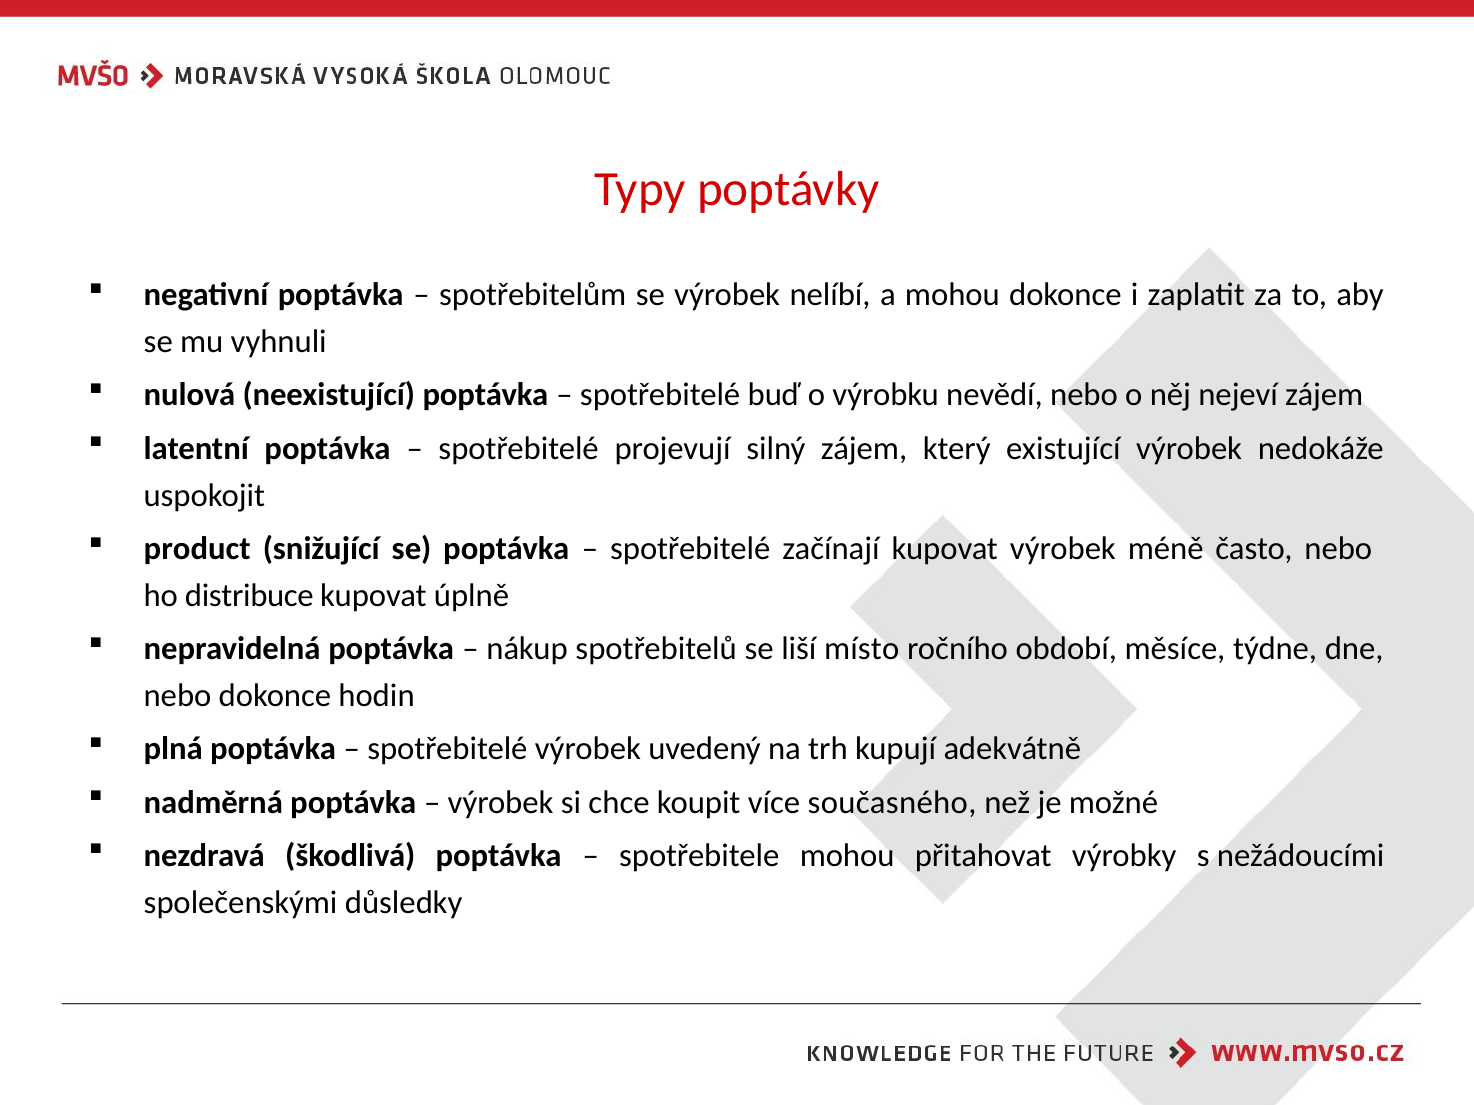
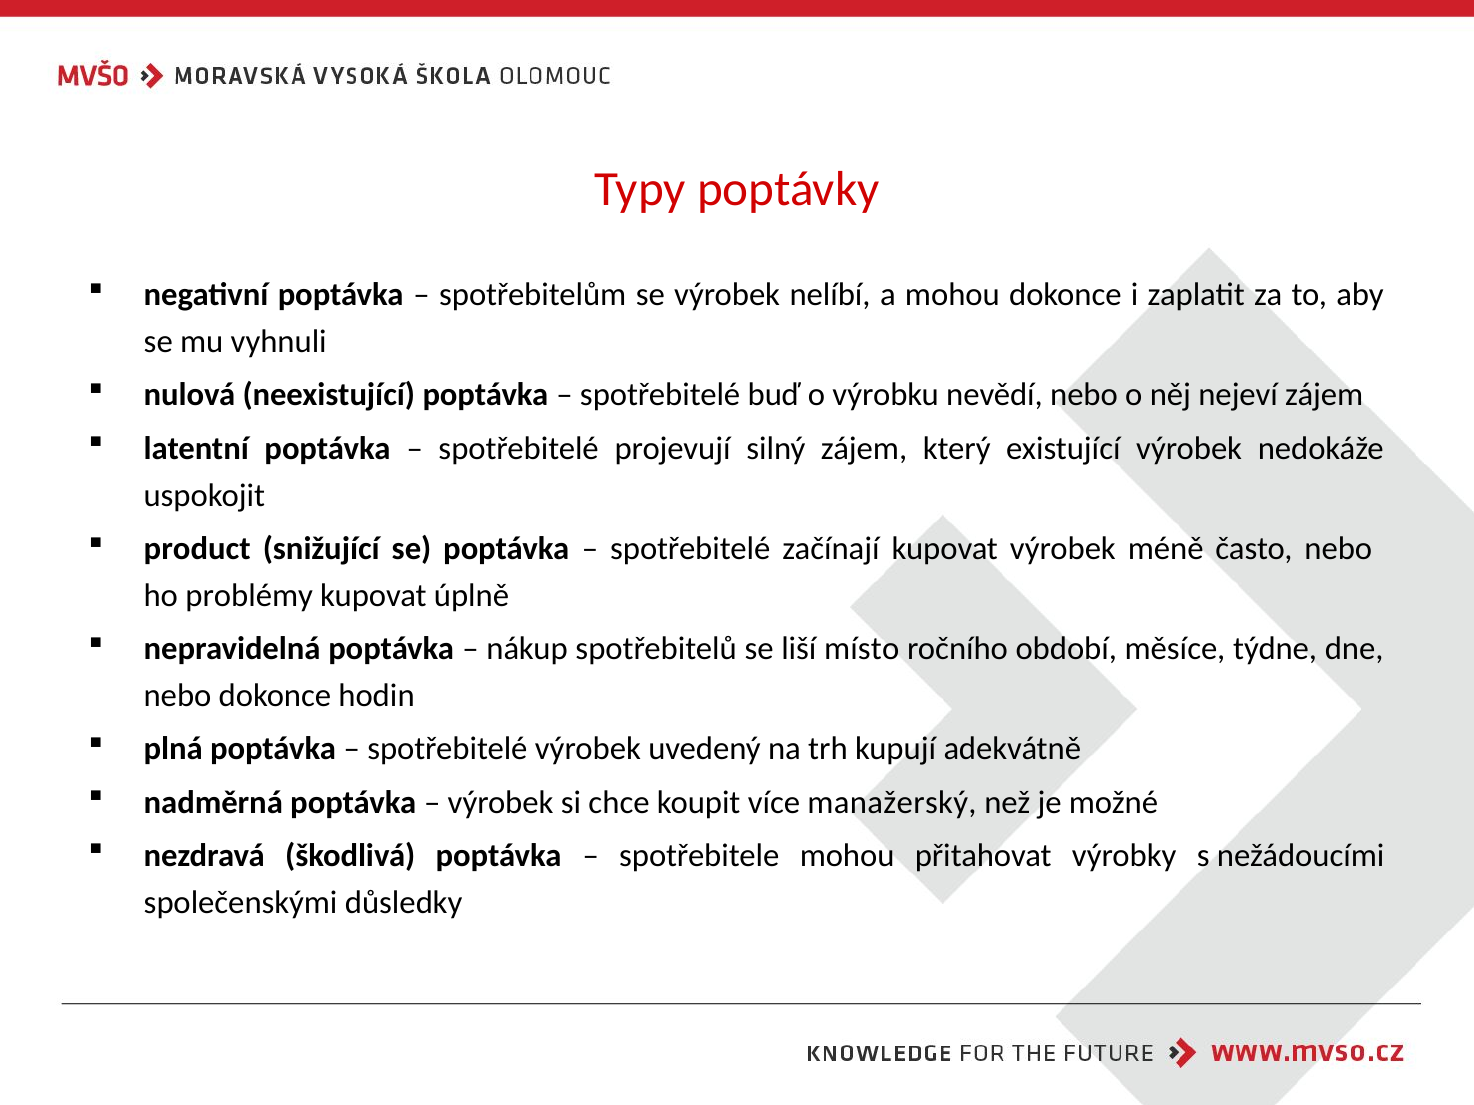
distribuce: distribuce -> problémy
současného: současného -> manažerský
